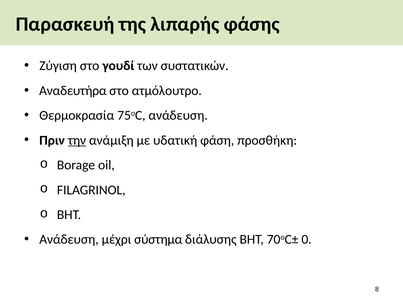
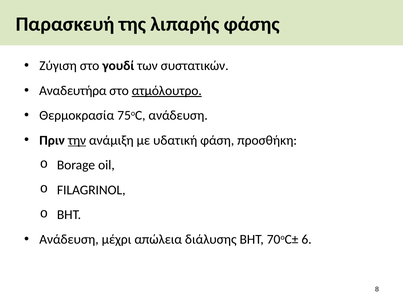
ατμόλουτρο underline: none -> present
σύστημα: σύστημα -> απώλεια
0: 0 -> 6
